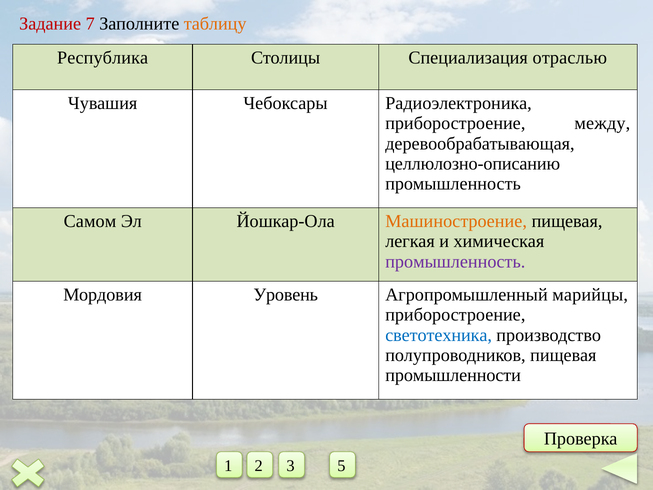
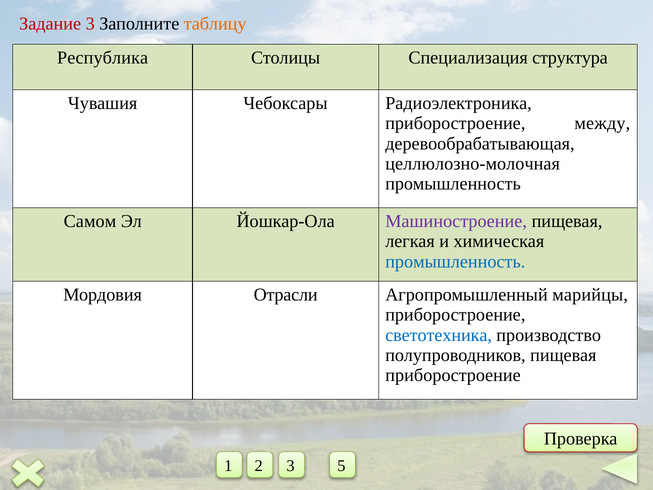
Задание 7: 7 -> 3
отраслью: отраслью -> структура
целлюлозно-описанию: целлюлозно-описанию -> целлюлозно-молочная
Машиностроение colour: orange -> purple
промышленность at (455, 261) colour: purple -> blue
Уровень: Уровень -> Отрасли
промышленности at (453, 375): промышленности -> приборостроение
